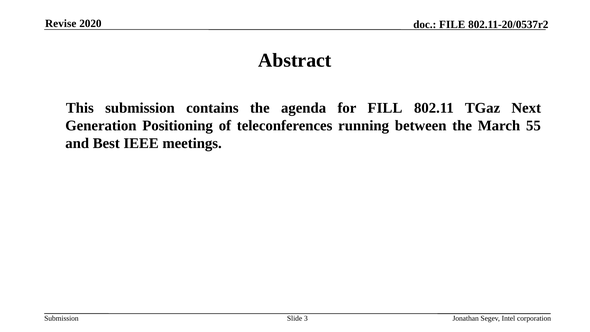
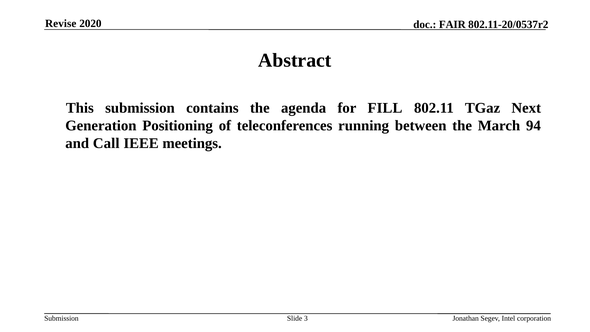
FILE: FILE -> FAIR
55: 55 -> 94
Best: Best -> Call
